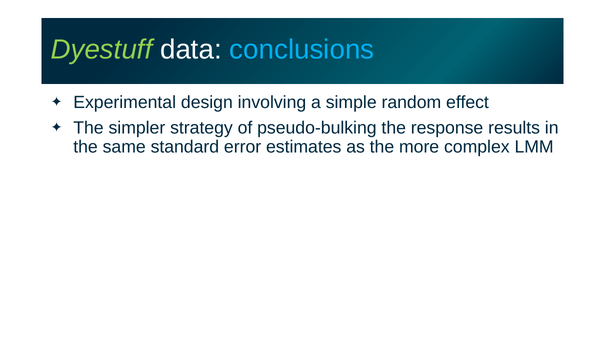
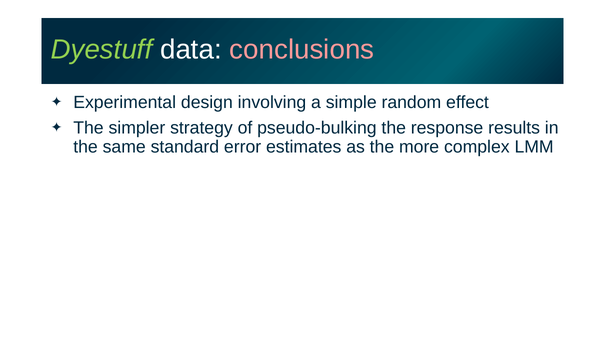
conclusions colour: light blue -> pink
